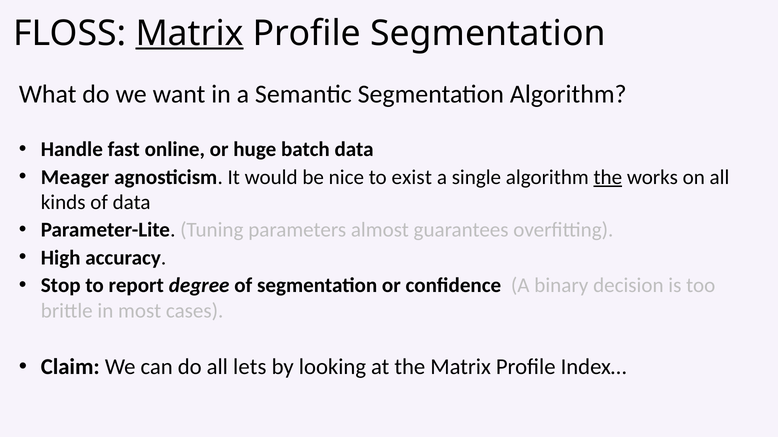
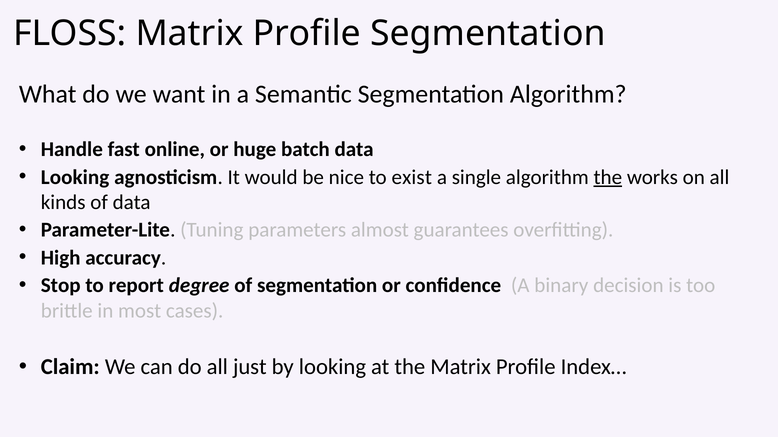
Matrix at (190, 33) underline: present -> none
Meager at (75, 177): Meager -> Looking
lets: lets -> just
